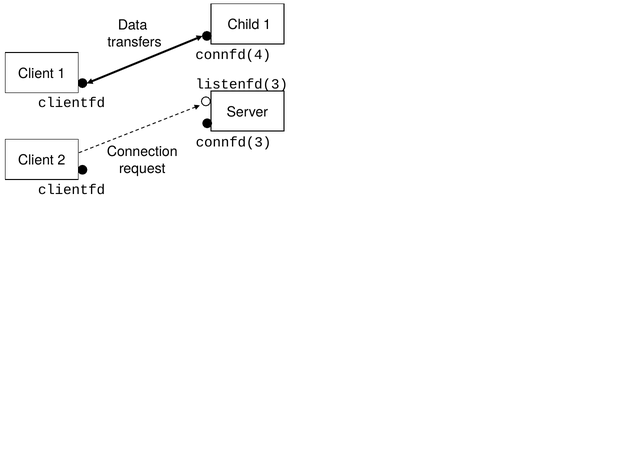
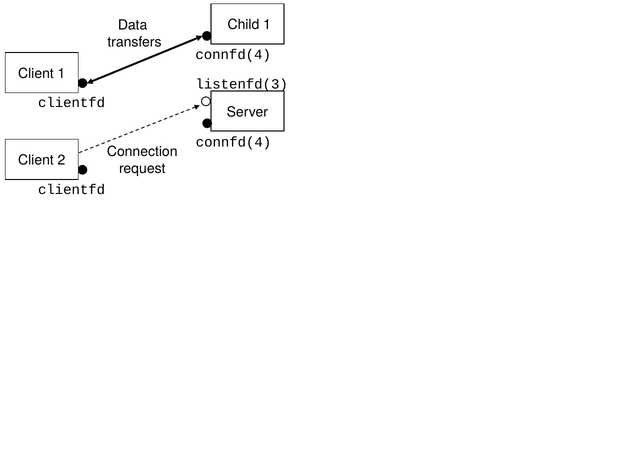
connfd(3 at (234, 142): connfd(3 -> connfd(4
